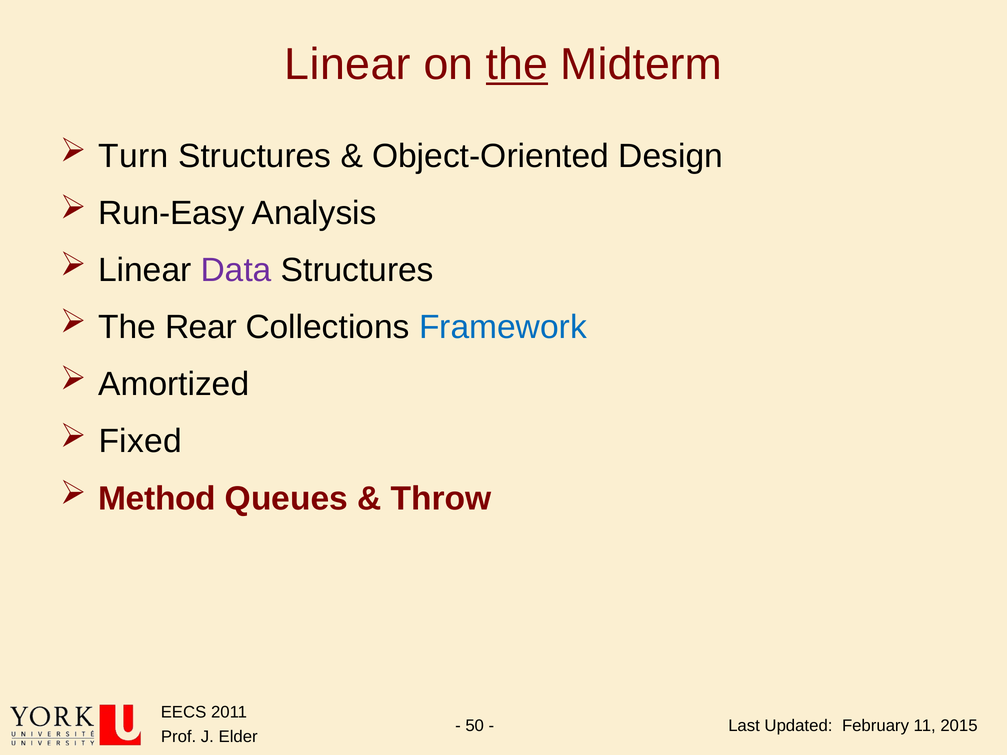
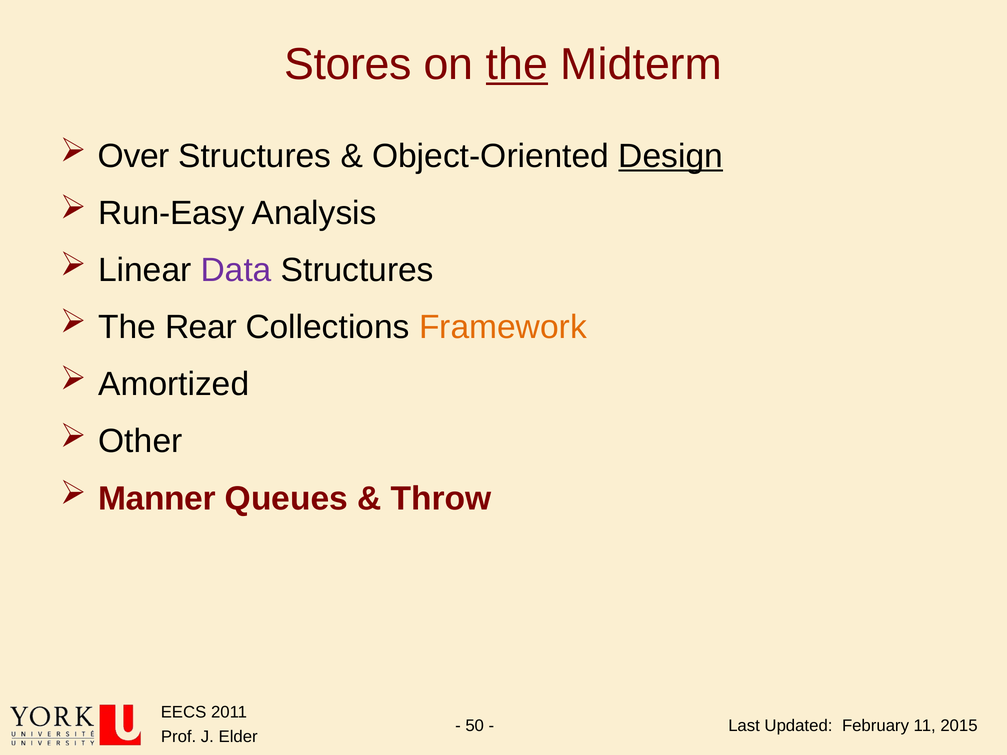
Linear at (348, 65): Linear -> Stores
Turn: Turn -> Over
Design underline: none -> present
Framework colour: blue -> orange
Fixed: Fixed -> Other
Method: Method -> Manner
